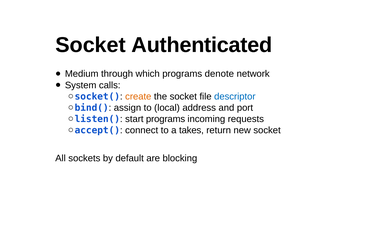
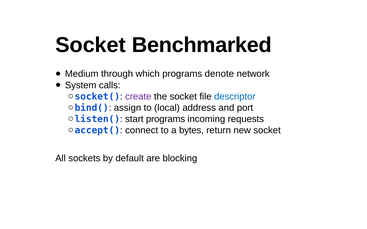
Authenticated: Authenticated -> Benchmarked
create colour: orange -> purple
takes: takes -> bytes
